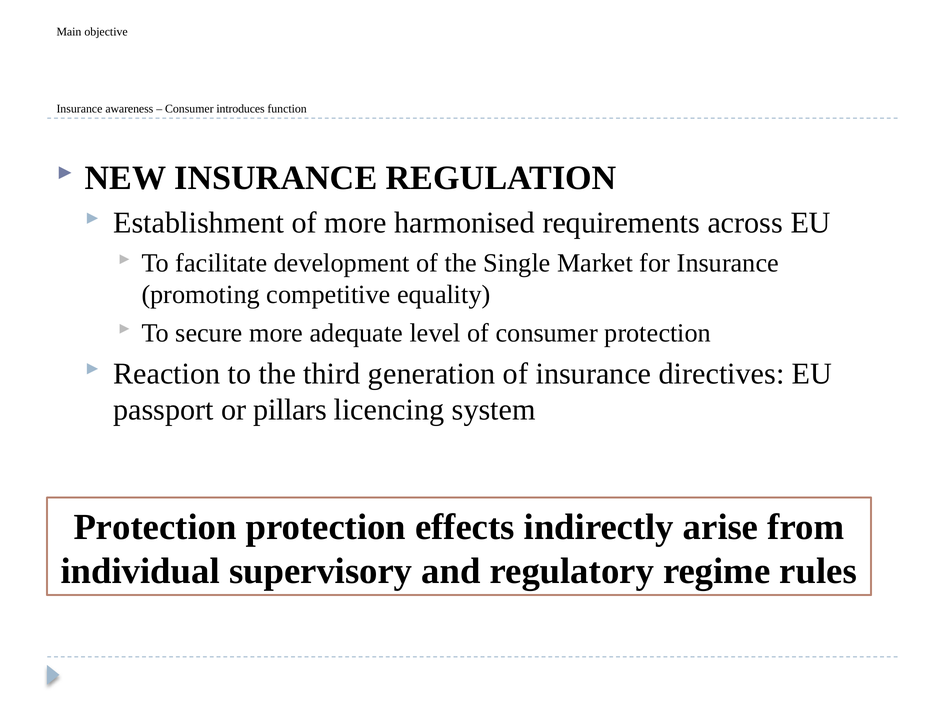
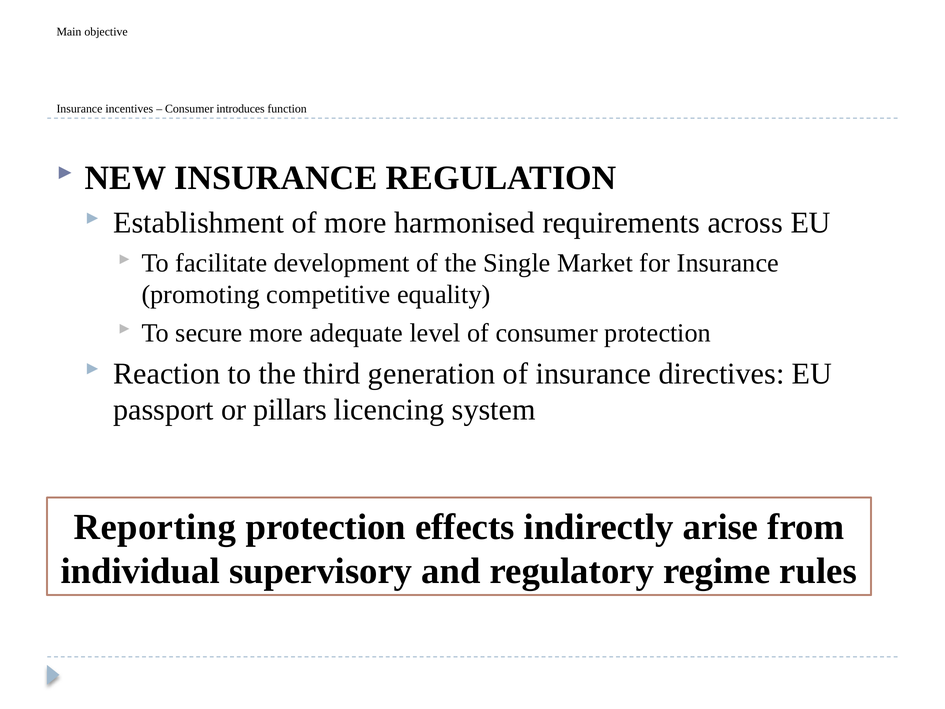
awareness: awareness -> incentives
Protection at (155, 527): Protection -> Reporting
